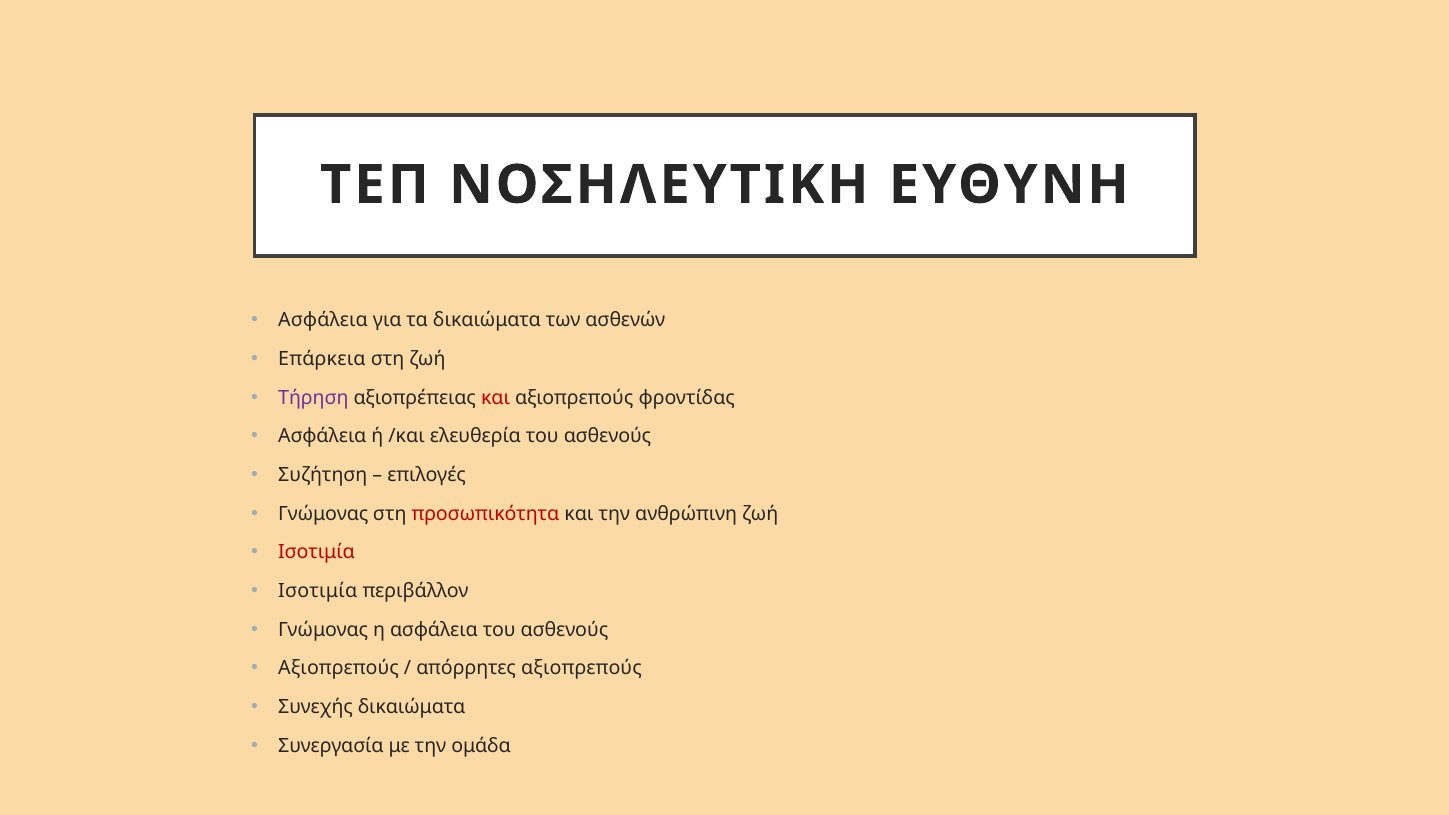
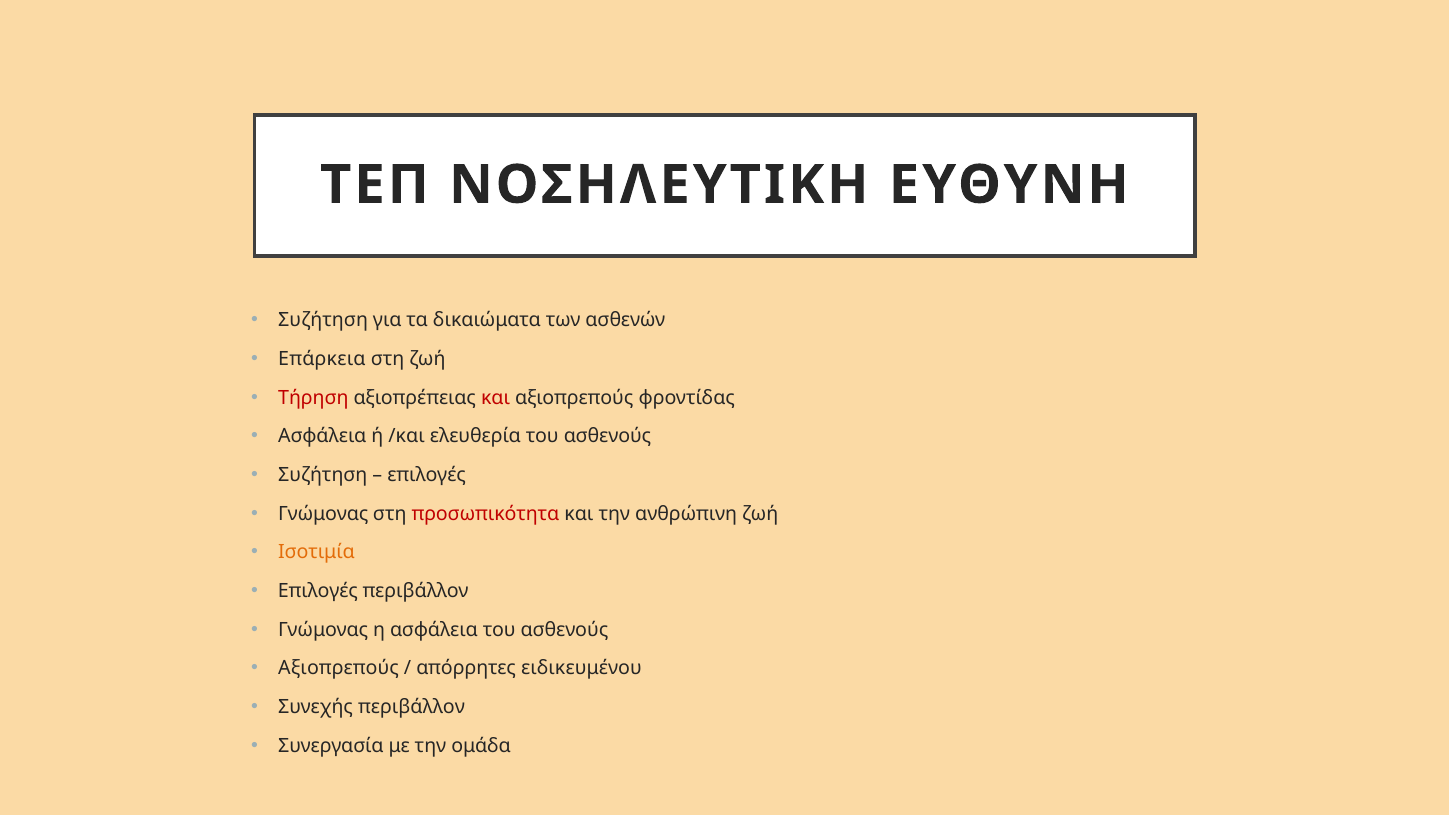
Ασφάλεια at (323, 320): Ασφάλεια -> Συζήτηση
Τήρηση colour: purple -> red
Ισοτιμία at (317, 552) colour: red -> orange
Ισοτιμία at (318, 591): Ισοτιμία -> Επιλογές
απόρρητες αξιοπρεπούς: αξιοπρεπούς -> ειδικευμένου
Συνεχής δικαιώματα: δικαιώματα -> περιβάλλον
